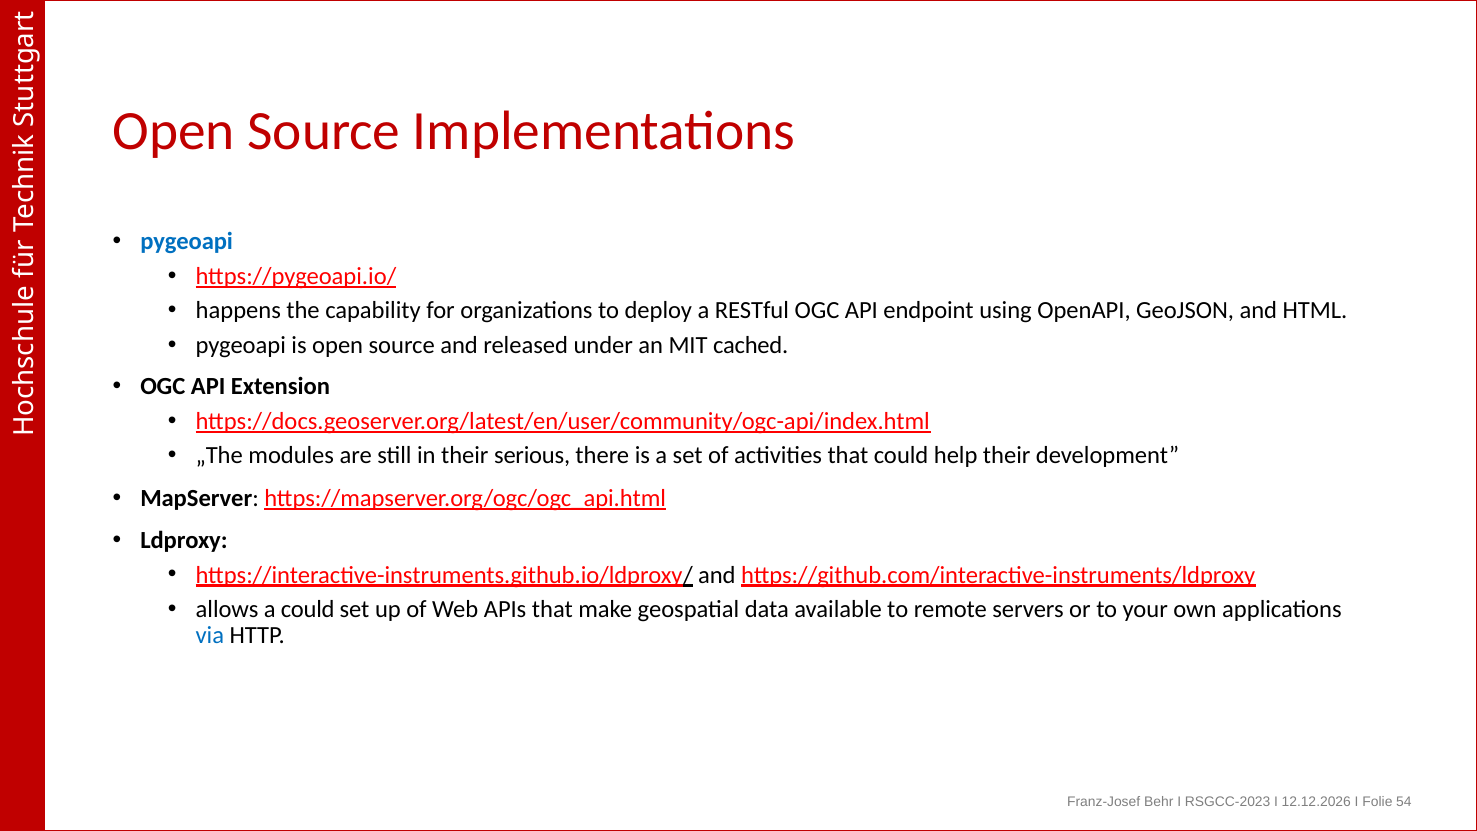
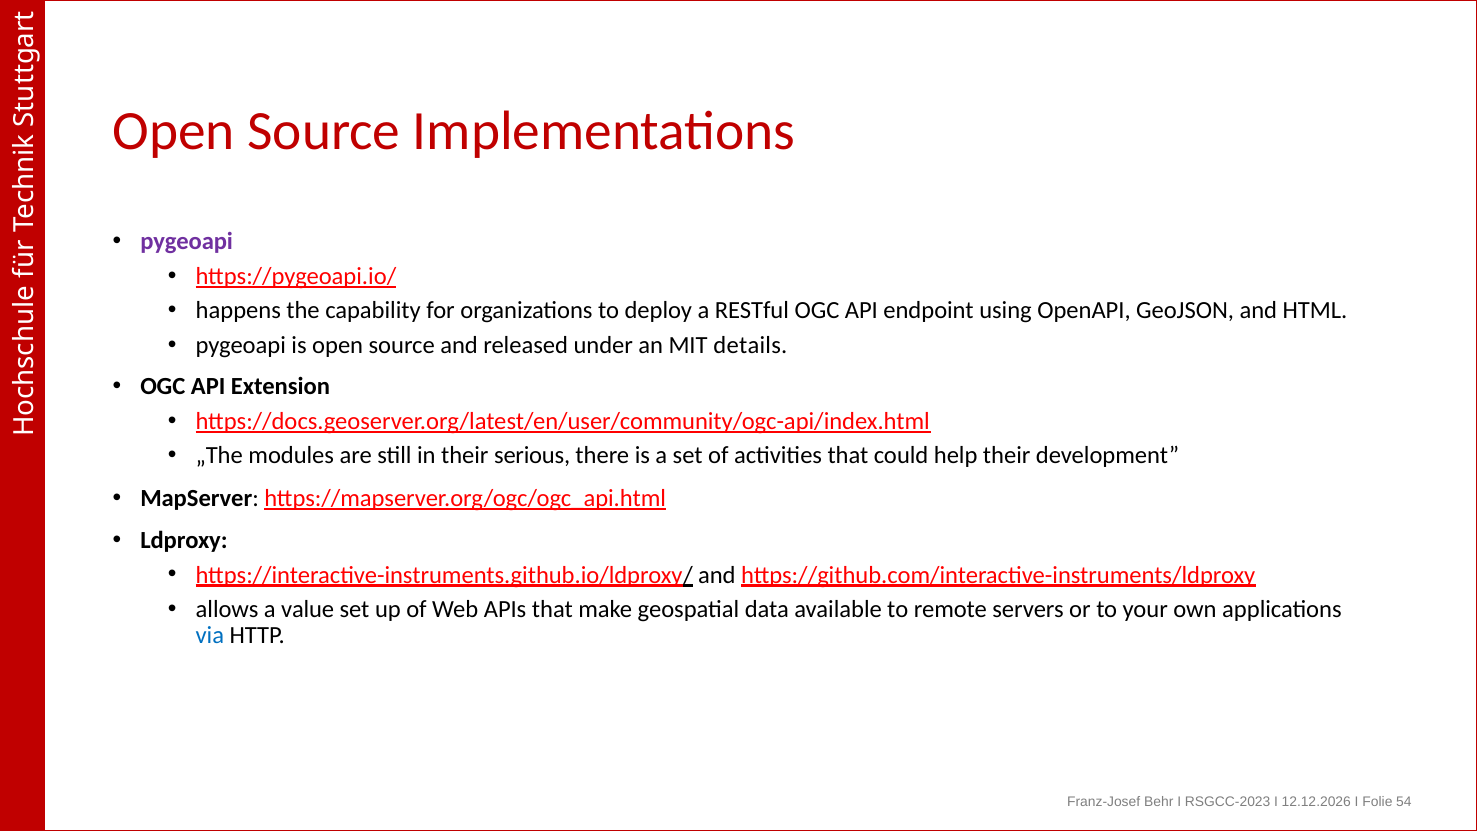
pygeoapi at (187, 242) colour: blue -> purple
cached: cached -> details
a could: could -> value
